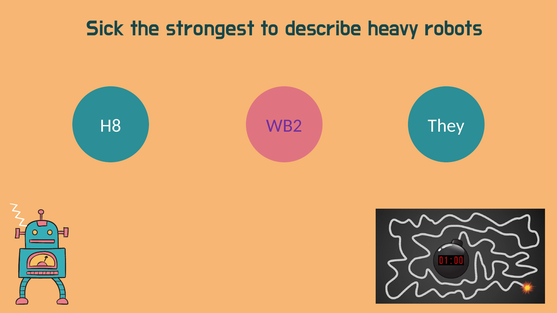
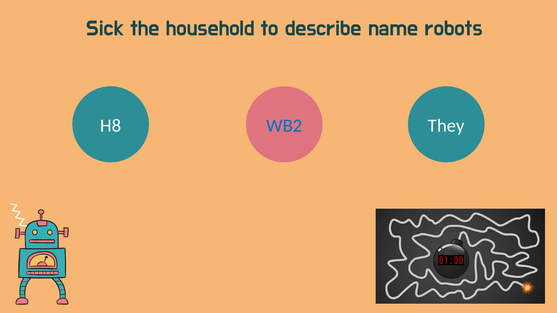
strongest: strongest -> household
heavy: heavy -> name
WB2 colour: purple -> blue
